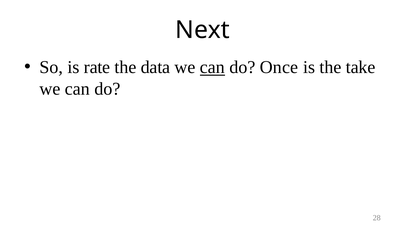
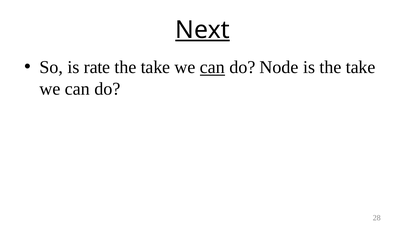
Next underline: none -> present
data at (156, 67): data -> take
Once: Once -> Node
